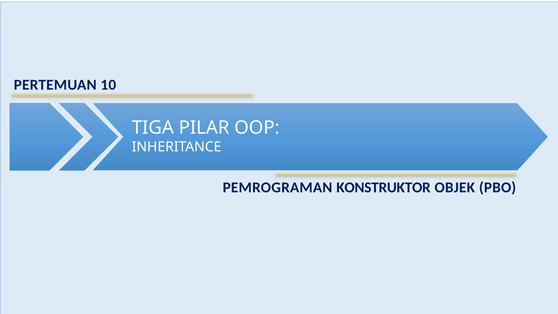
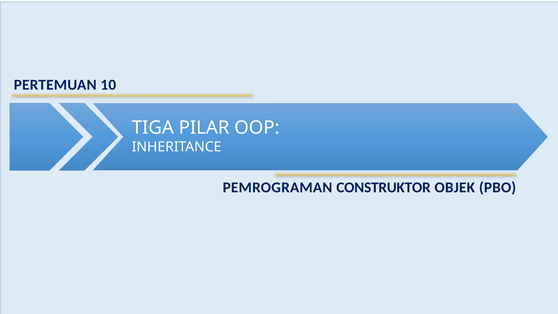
KONSTRUKTOR: KONSTRUKTOR -> CONSTRUKTOR
